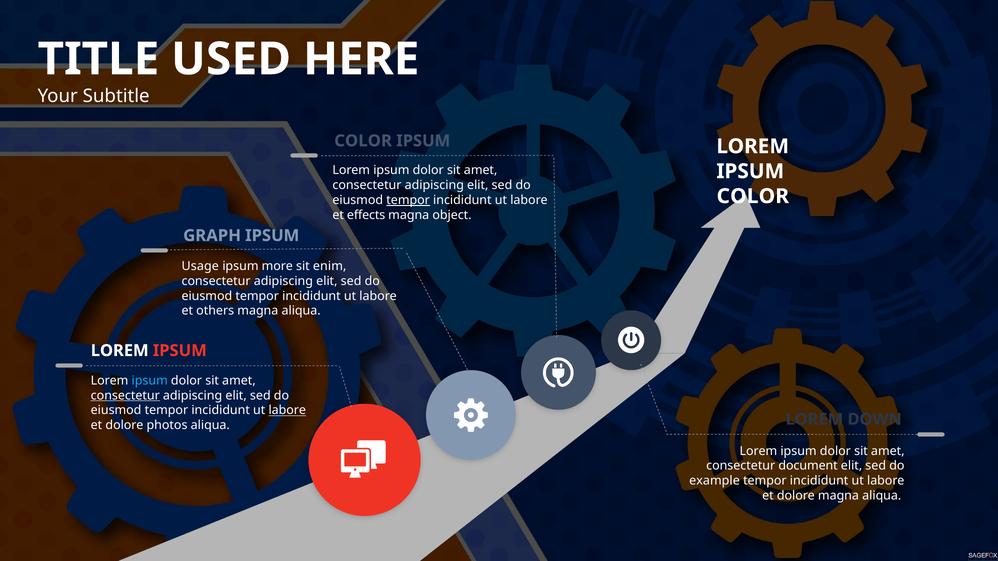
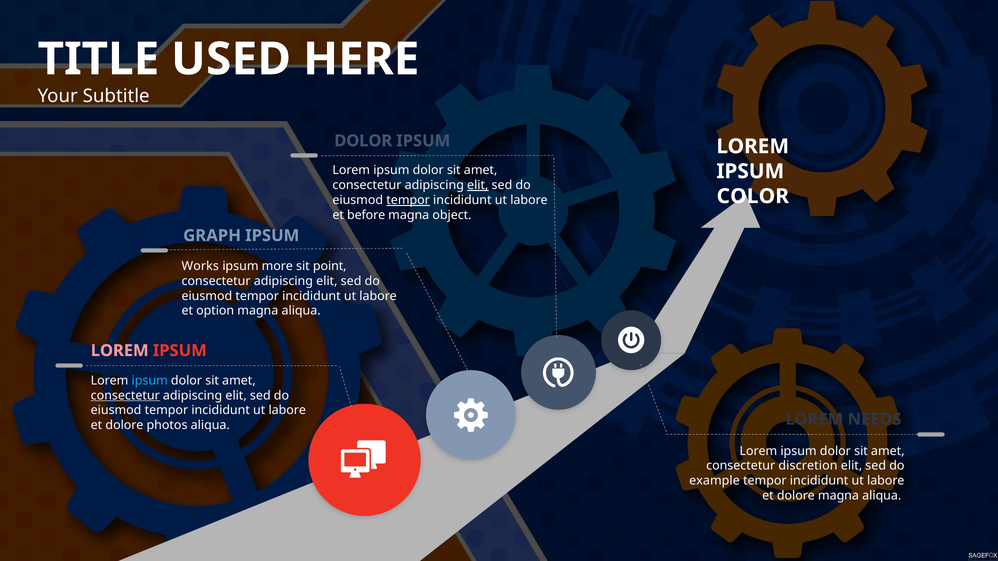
COLOR at (363, 141): COLOR -> DOLOR
elit at (478, 185) underline: none -> present
effects: effects -> before
Usage: Usage -> Works
enim: enim -> point
others: others -> option
LOREM at (120, 351) colour: white -> pink
labore at (287, 411) underline: present -> none
DOWN: DOWN -> NEEDS
document: document -> discretion
